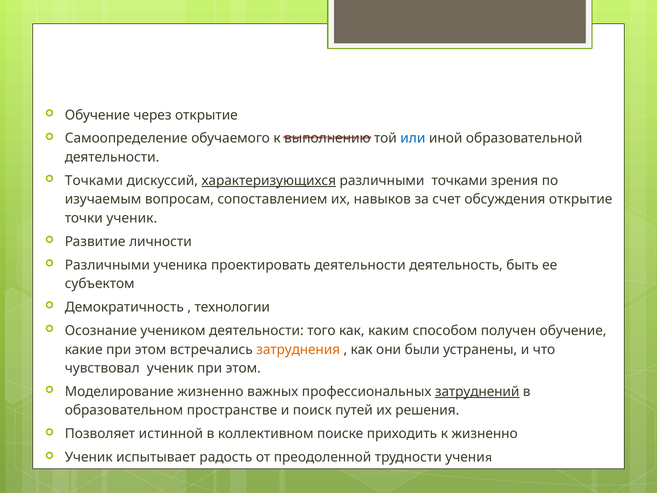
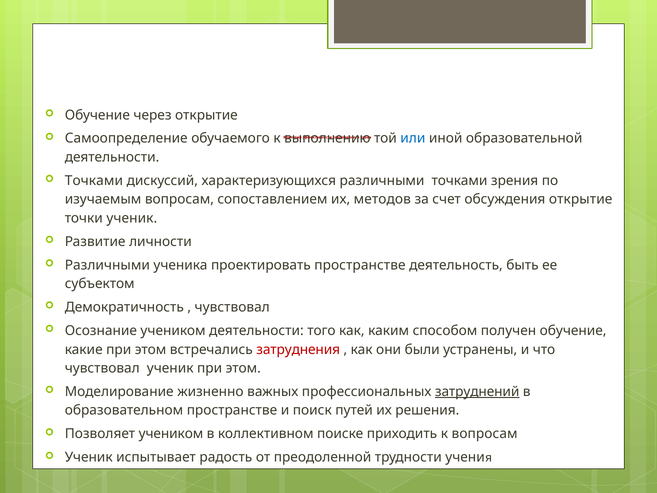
характеризующихся underline: present -> none
навыков: навыков -> методов
проектировать деятельности: деятельности -> пространстве
технологии at (232, 307): технологии -> чувствовал
затруднения colour: orange -> red
Позволяет истинной: истинной -> учеником
к жизненно: жизненно -> вопросам
